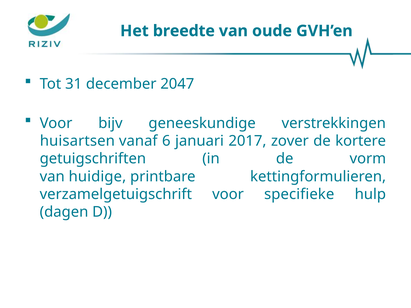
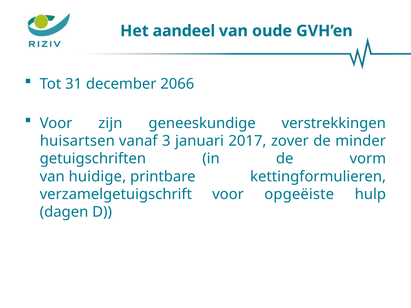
breedte: breedte -> aandeel
2047: 2047 -> 2066
bijv: bijv -> zijn
6: 6 -> 3
kortere: kortere -> minder
specifieke: specifieke -> opgeëiste
